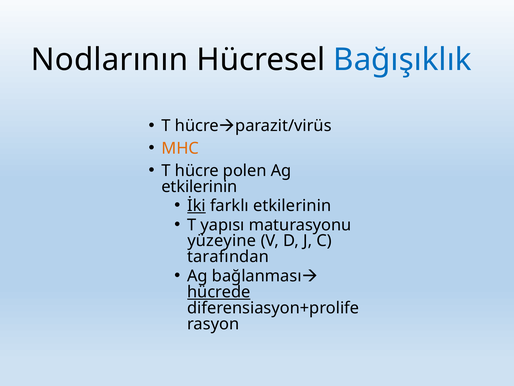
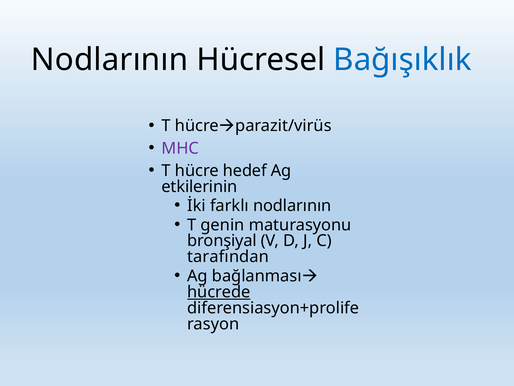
MHC colour: orange -> purple
polen: polen -> hedef
İki underline: present -> none
farklı etkilerinin: etkilerinin -> nodlarının
yapısı: yapısı -> genin
yüzeyine: yüzeyine -> bronşiyal
